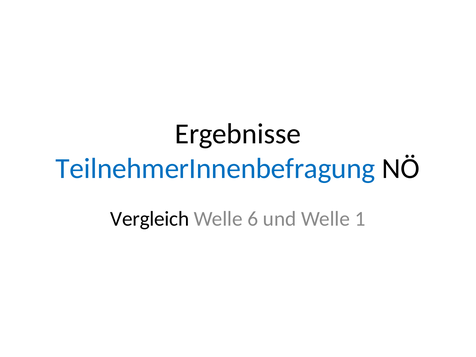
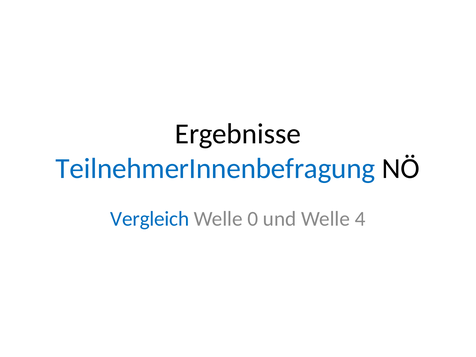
Vergleich colour: black -> blue
6: 6 -> 0
1: 1 -> 4
